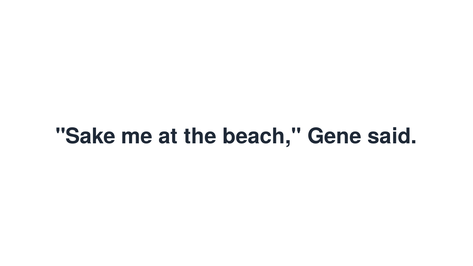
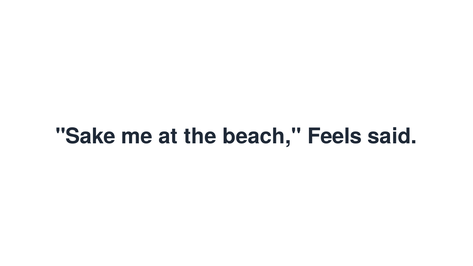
Gene: Gene -> Feels
